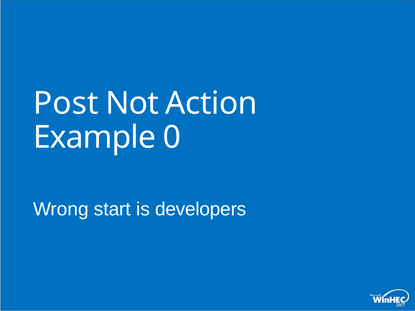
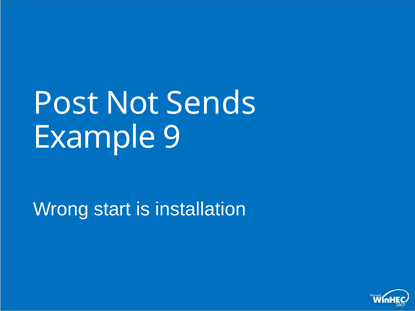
Action: Action -> Sends
0: 0 -> 9
developers: developers -> installation
